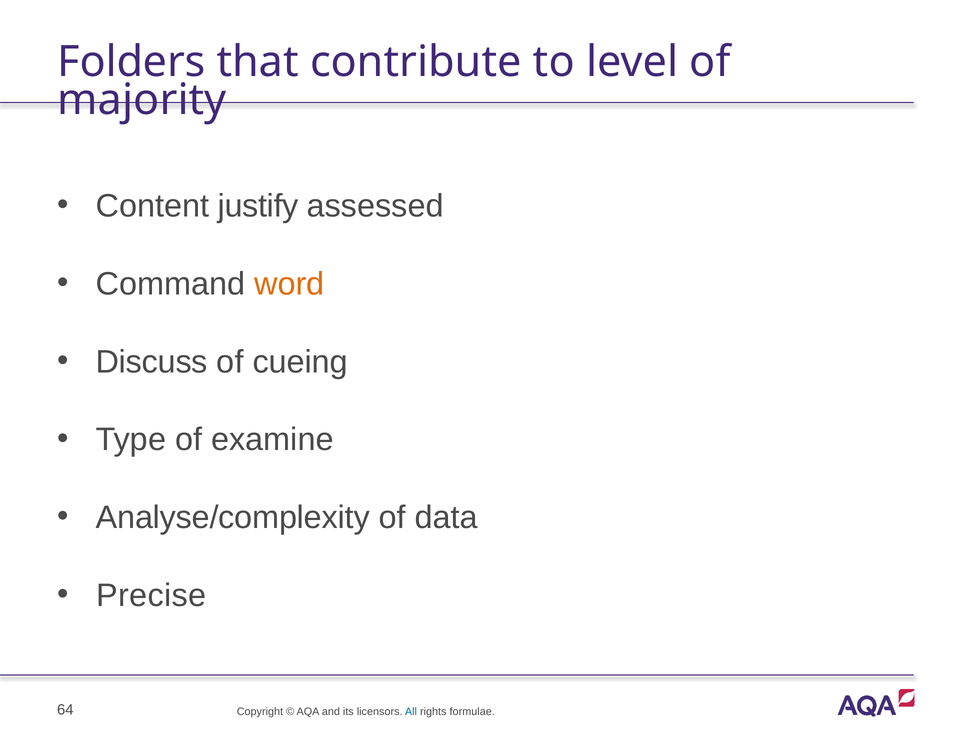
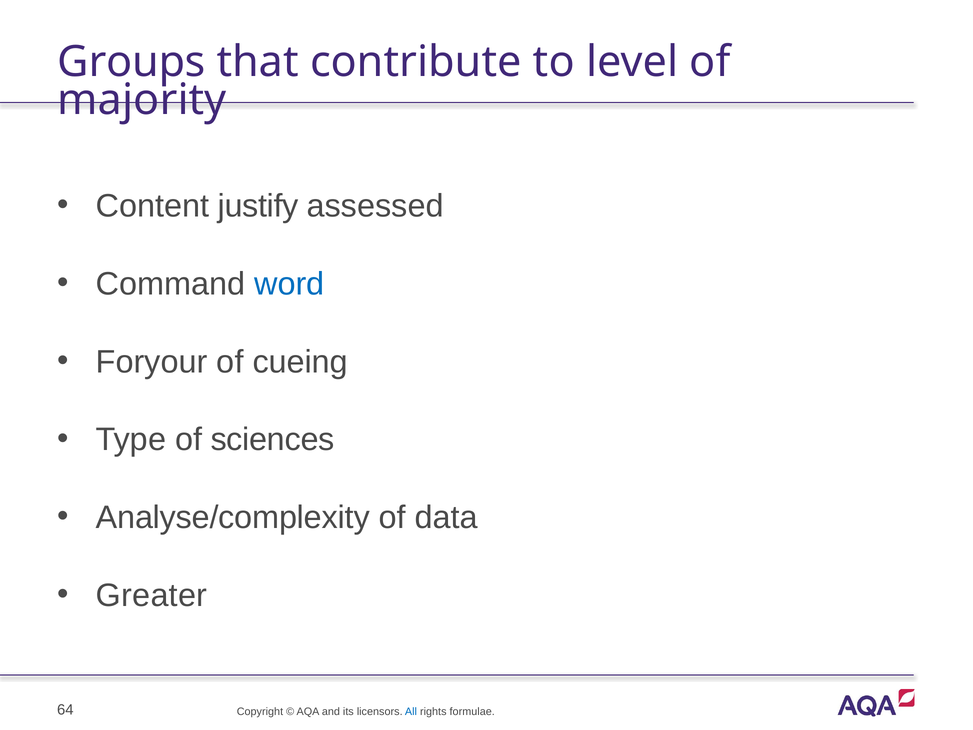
Folders: Folders -> Groups
word colour: orange -> blue
Discuss: Discuss -> Foryour
examine: examine -> sciences
Precise: Precise -> Greater
